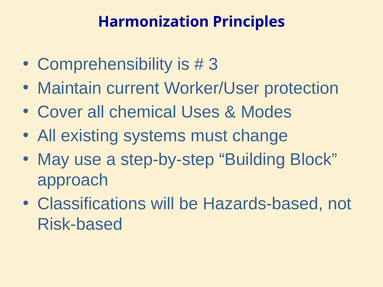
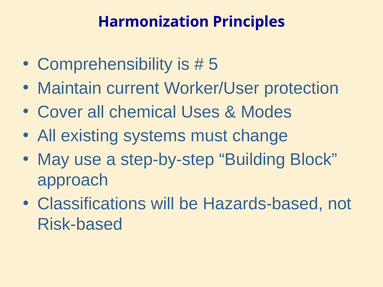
3: 3 -> 5
